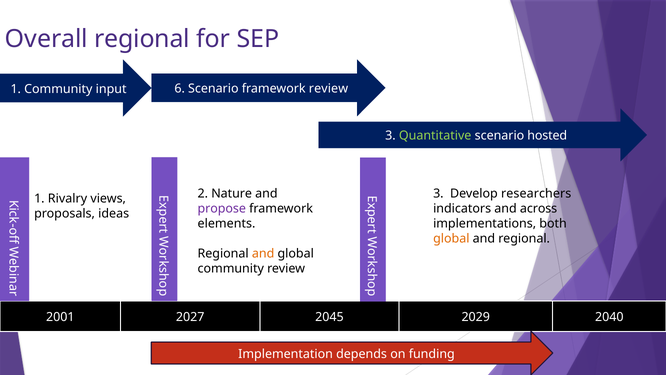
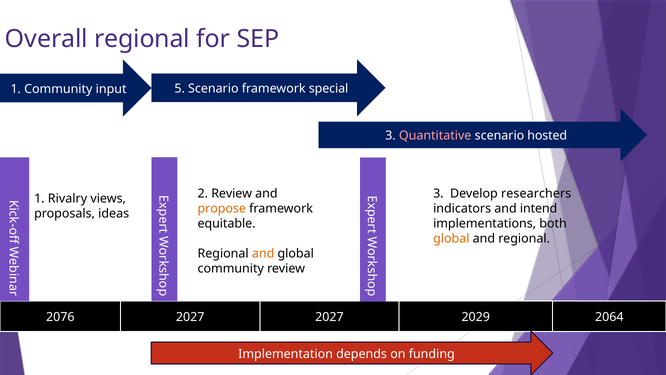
6: 6 -> 5
framework review: review -> special
Quantitative colour: light green -> pink
2 Nature: Nature -> Review
propose colour: purple -> orange
across: across -> intend
elements: elements -> equitable
2001: 2001 -> 2076
2027 2045: 2045 -> 2027
2040: 2040 -> 2064
